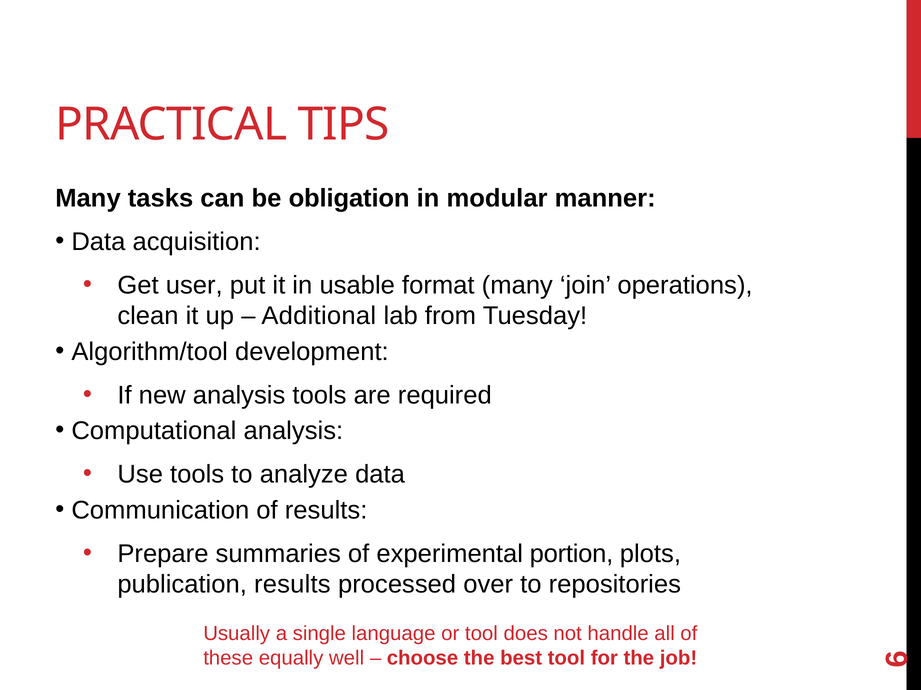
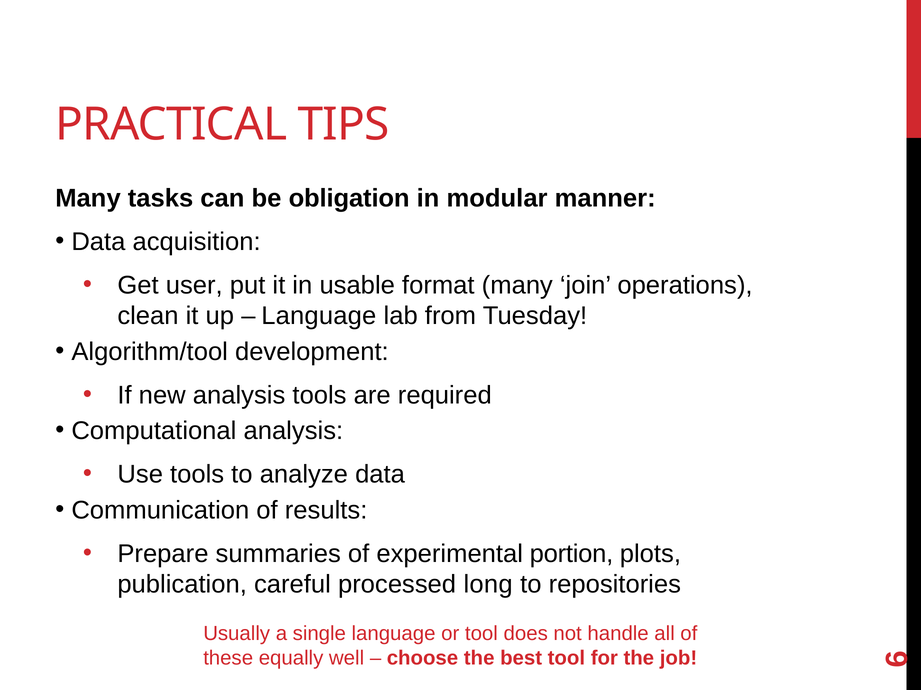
Additional at (319, 316): Additional -> Language
publication results: results -> careful
over: over -> long
